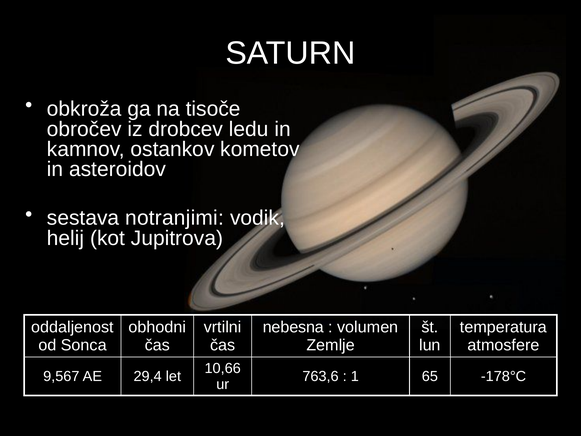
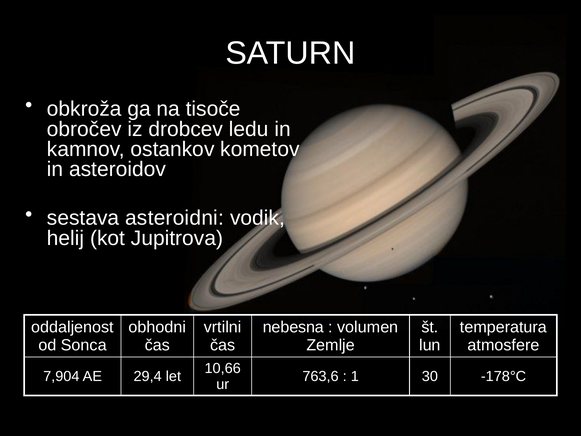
notranjimi: notranjimi -> asteroidni
9,567: 9,567 -> 7,904
65: 65 -> 30
